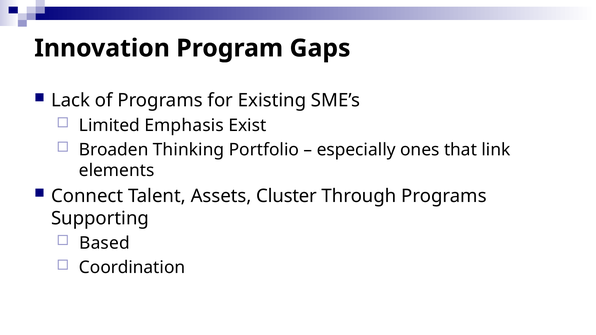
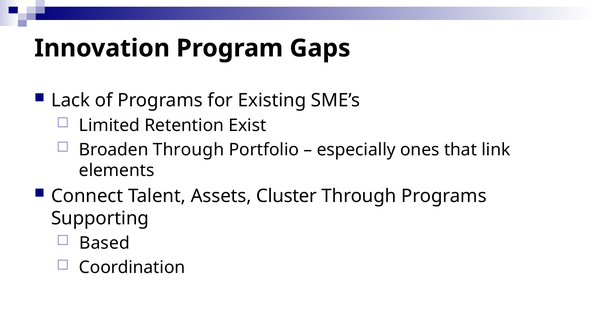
Emphasis: Emphasis -> Retention
Broaden Thinking: Thinking -> Through
